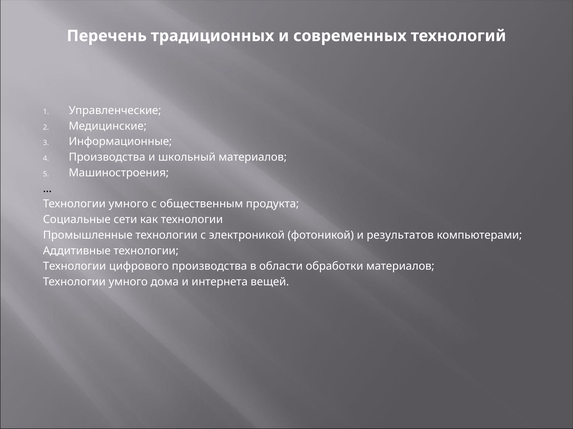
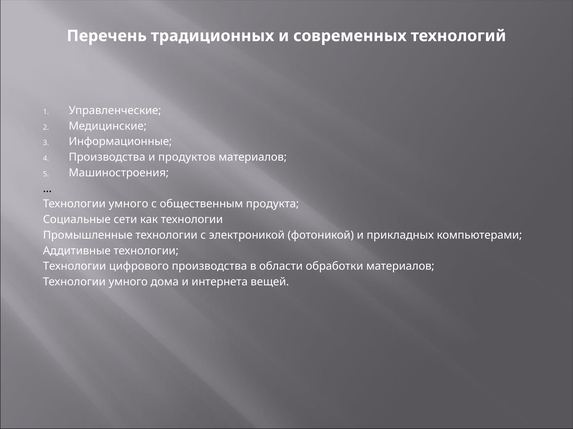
школьный: школьный -> продуктов
результатов: результатов -> прикладных
